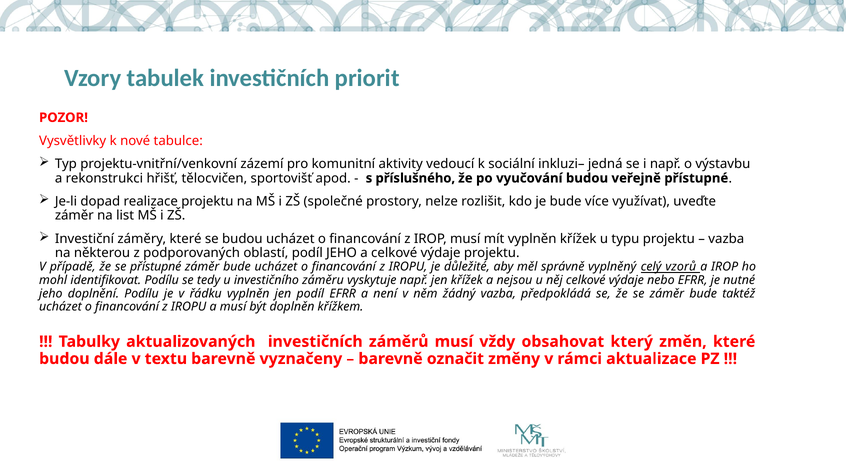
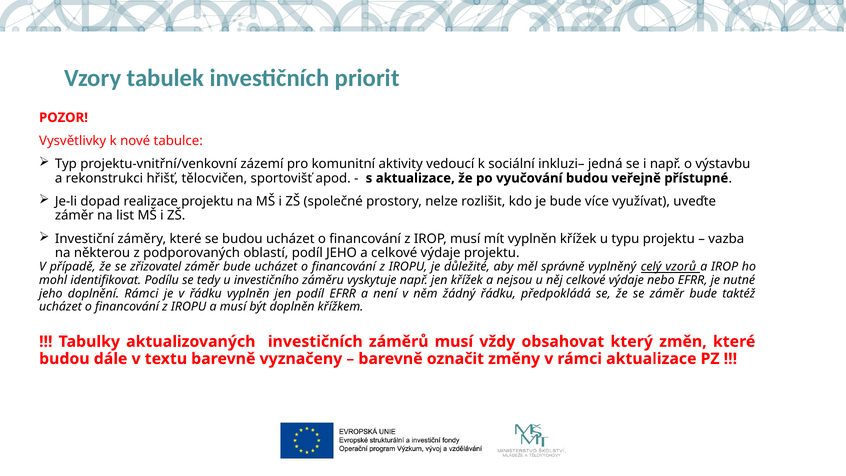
s příslušného: příslušného -> aktualizace
se přístupné: přístupné -> zřizovatel
doplnění Podílu: Podílu -> Rámci
žádný vazba: vazba -> řádku
